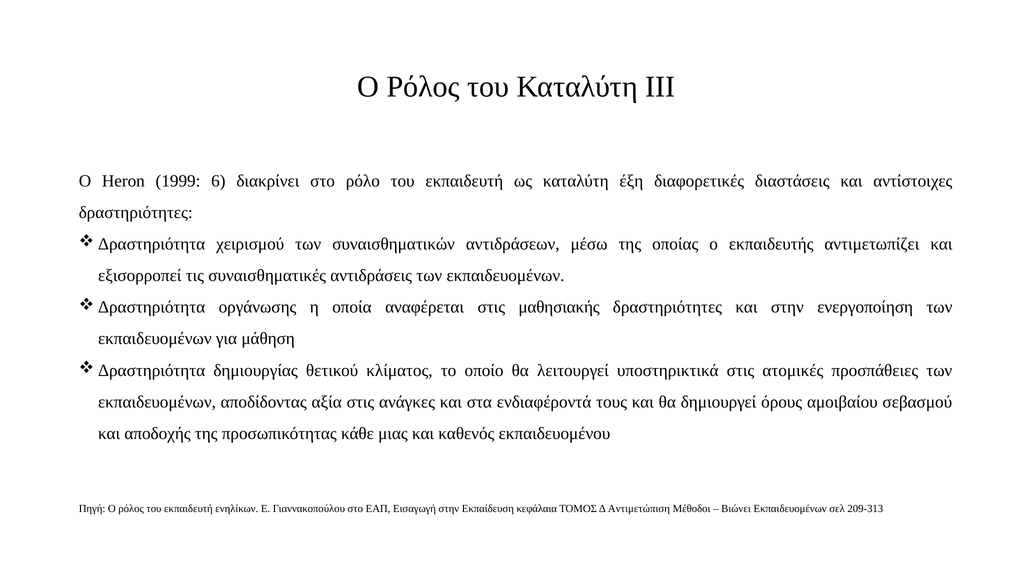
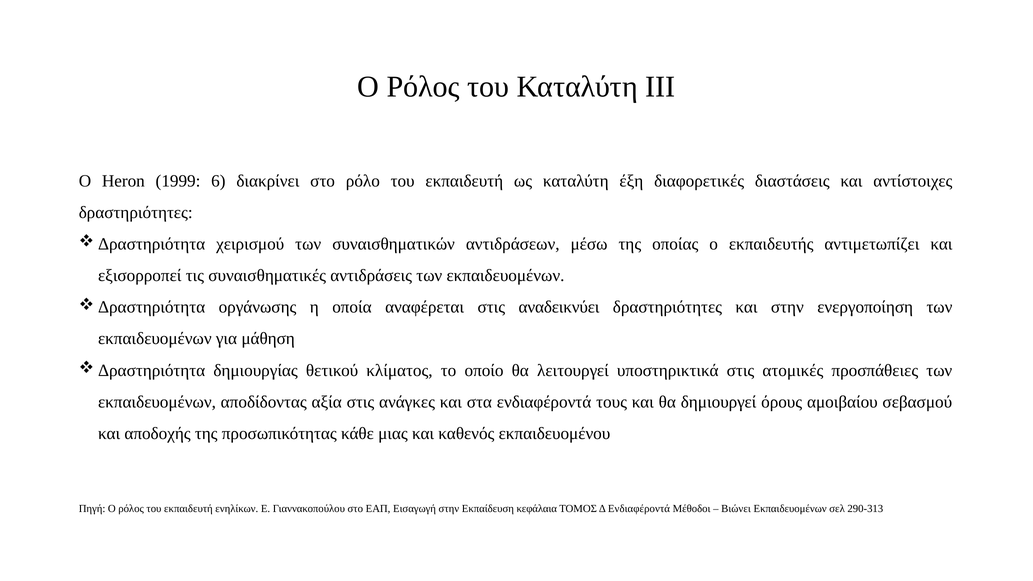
μαθησιακής: μαθησιακής -> αναδεικνύει
Δ Αντιμετώπιση: Αντιμετώπιση -> Ενδιαφέροντά
209-313: 209-313 -> 290-313
